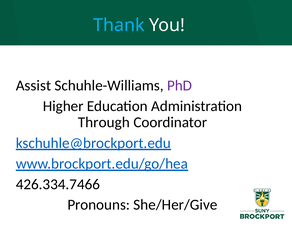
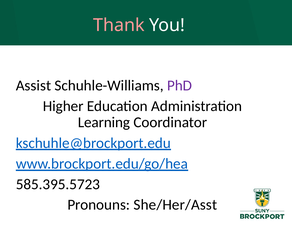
Thank colour: light blue -> pink
Through: Through -> Learning
426.334.7466: 426.334.7466 -> 585.395.5723
She/Her/Give: She/Her/Give -> She/Her/Asst
